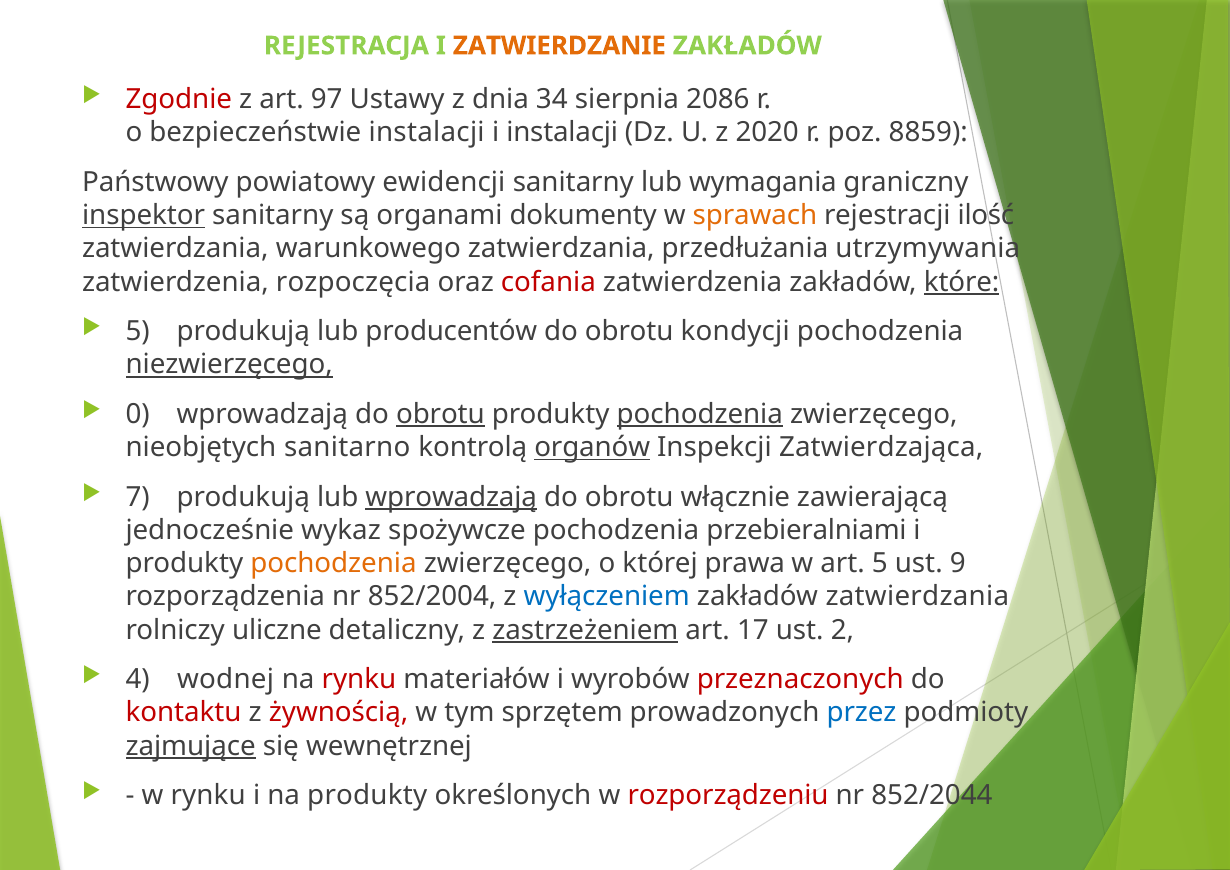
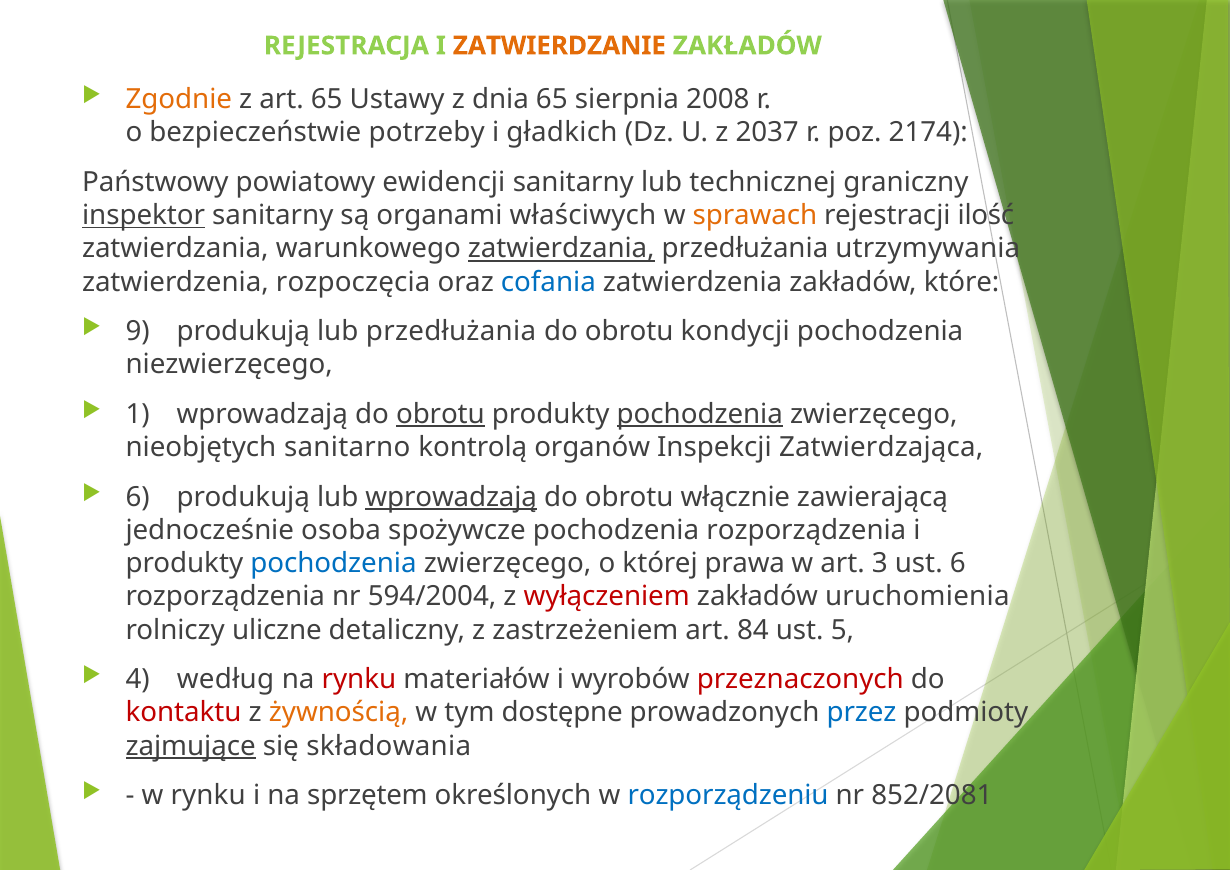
Zgodnie colour: red -> orange
art 97: 97 -> 65
dnia 34: 34 -> 65
2086: 2086 -> 2008
bezpieczeństwie instalacji: instalacji -> potrzeby
i instalacji: instalacji -> gładkich
2020: 2020 -> 2037
8859: 8859 -> 2174
wymagania: wymagania -> technicznej
dokumenty: dokumenty -> właściwych
zatwierdzania at (561, 249) underline: none -> present
cofania colour: red -> blue
które underline: present -> none
5 at (138, 331): 5 -> 9
lub producentów: producentów -> przedłużania
niezwierzęcego underline: present -> none
0: 0 -> 1
organów underline: present -> none
7 at (138, 497): 7 -> 6
wykaz: wykaz -> osoba
pochodzenia przebieralniami: przebieralniami -> rozporządzenia
pochodzenia at (333, 563) colour: orange -> blue
art 5: 5 -> 3
ust 9: 9 -> 6
852/2004: 852/2004 -> 594/2004
wyłączeniem colour: blue -> red
zakładów zatwierdzania: zatwierdzania -> uruchomienia
zastrzeżeniem underline: present -> none
17: 17 -> 84
2: 2 -> 5
wodnej: wodnej -> według
żywnością colour: red -> orange
sprzętem: sprzętem -> dostępne
wewnętrznej: wewnętrznej -> składowania
na produkty: produkty -> sprzętem
rozporządzeniu colour: red -> blue
852/2044: 852/2044 -> 852/2081
